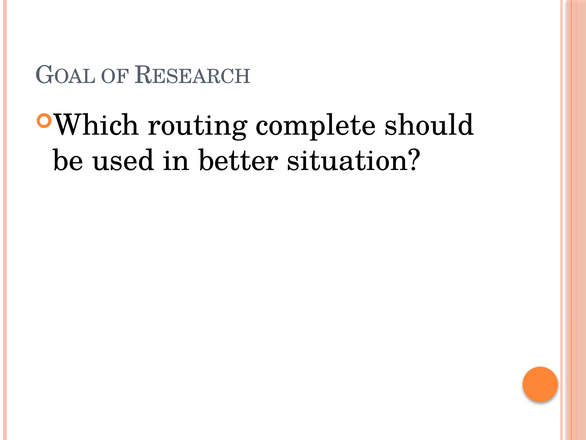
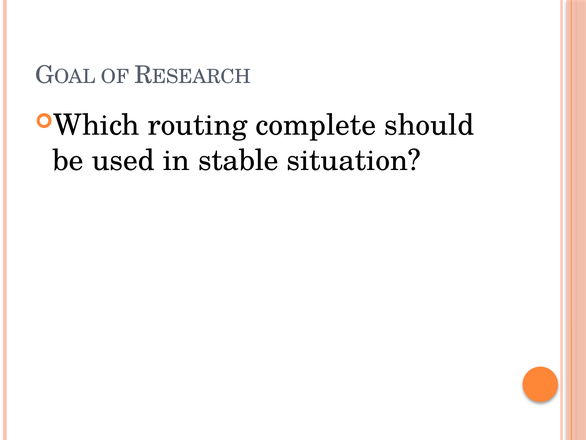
better: better -> stable
